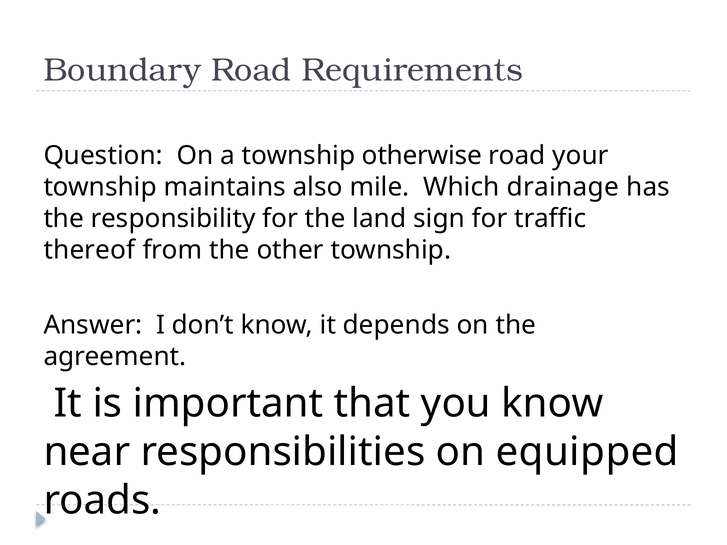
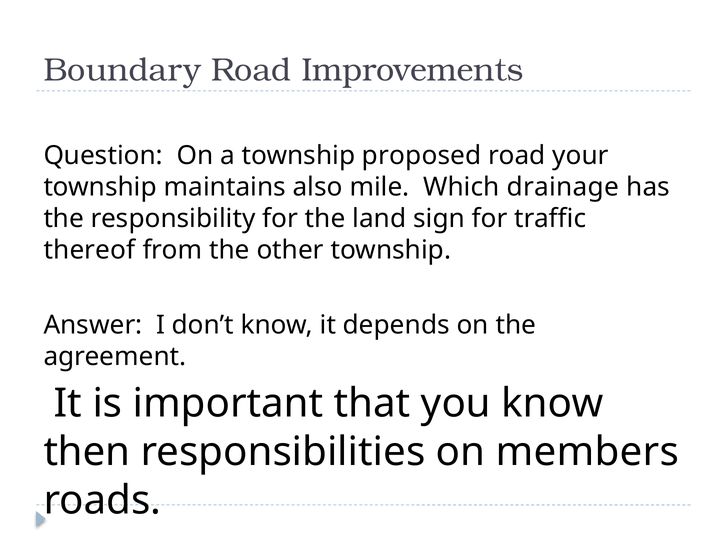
Requirements: Requirements -> Improvements
otherwise: otherwise -> proposed
near: near -> then
equipped: equipped -> members
